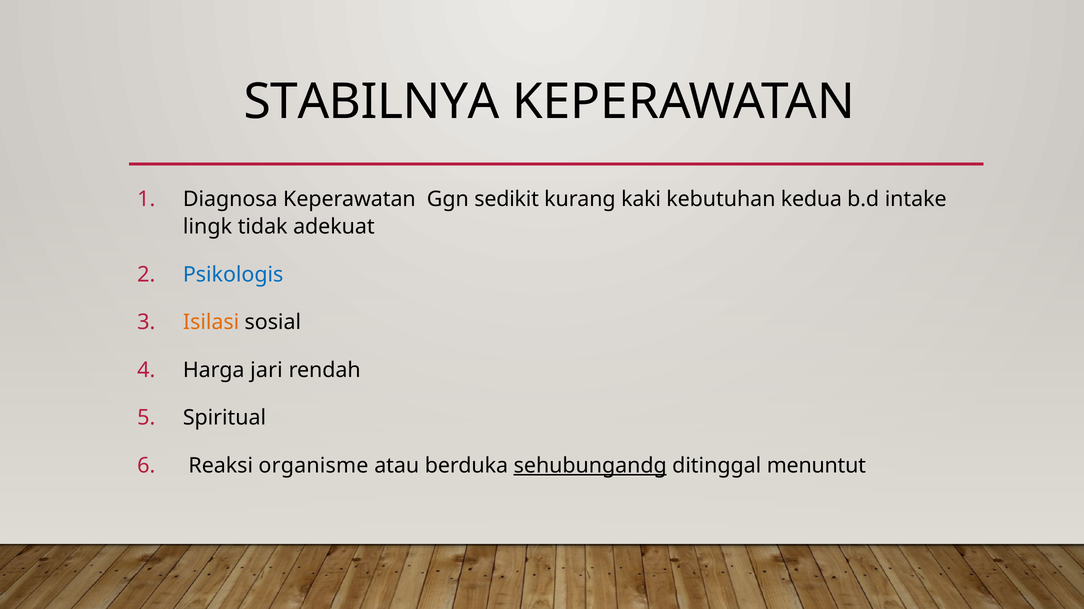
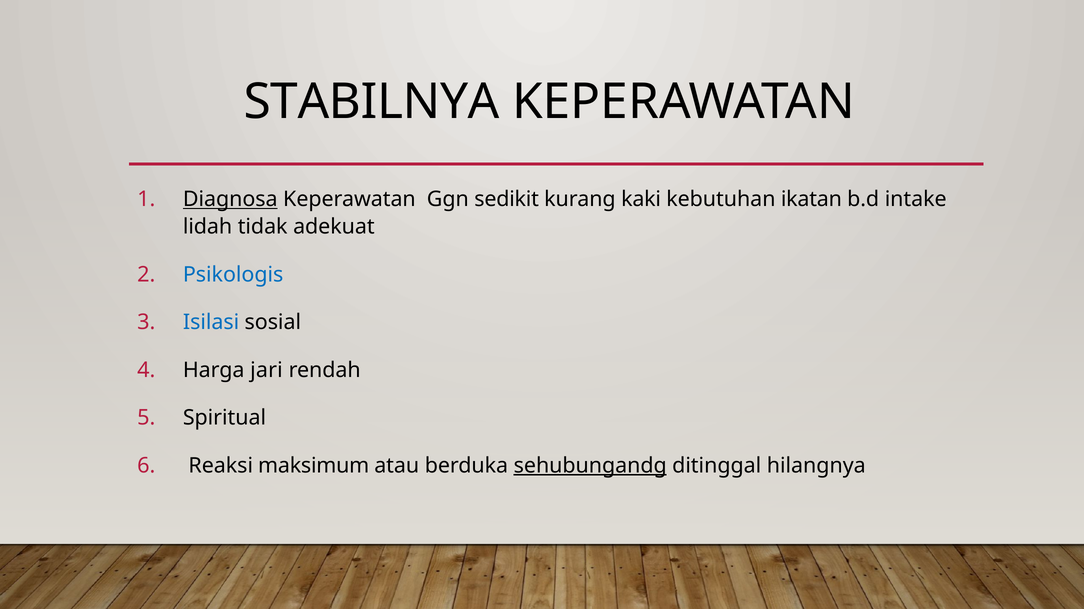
Diagnosa underline: none -> present
kedua: kedua -> ikatan
lingk: lingk -> lidah
Isilasi colour: orange -> blue
organisme: organisme -> maksimum
menuntut: menuntut -> hilangnya
